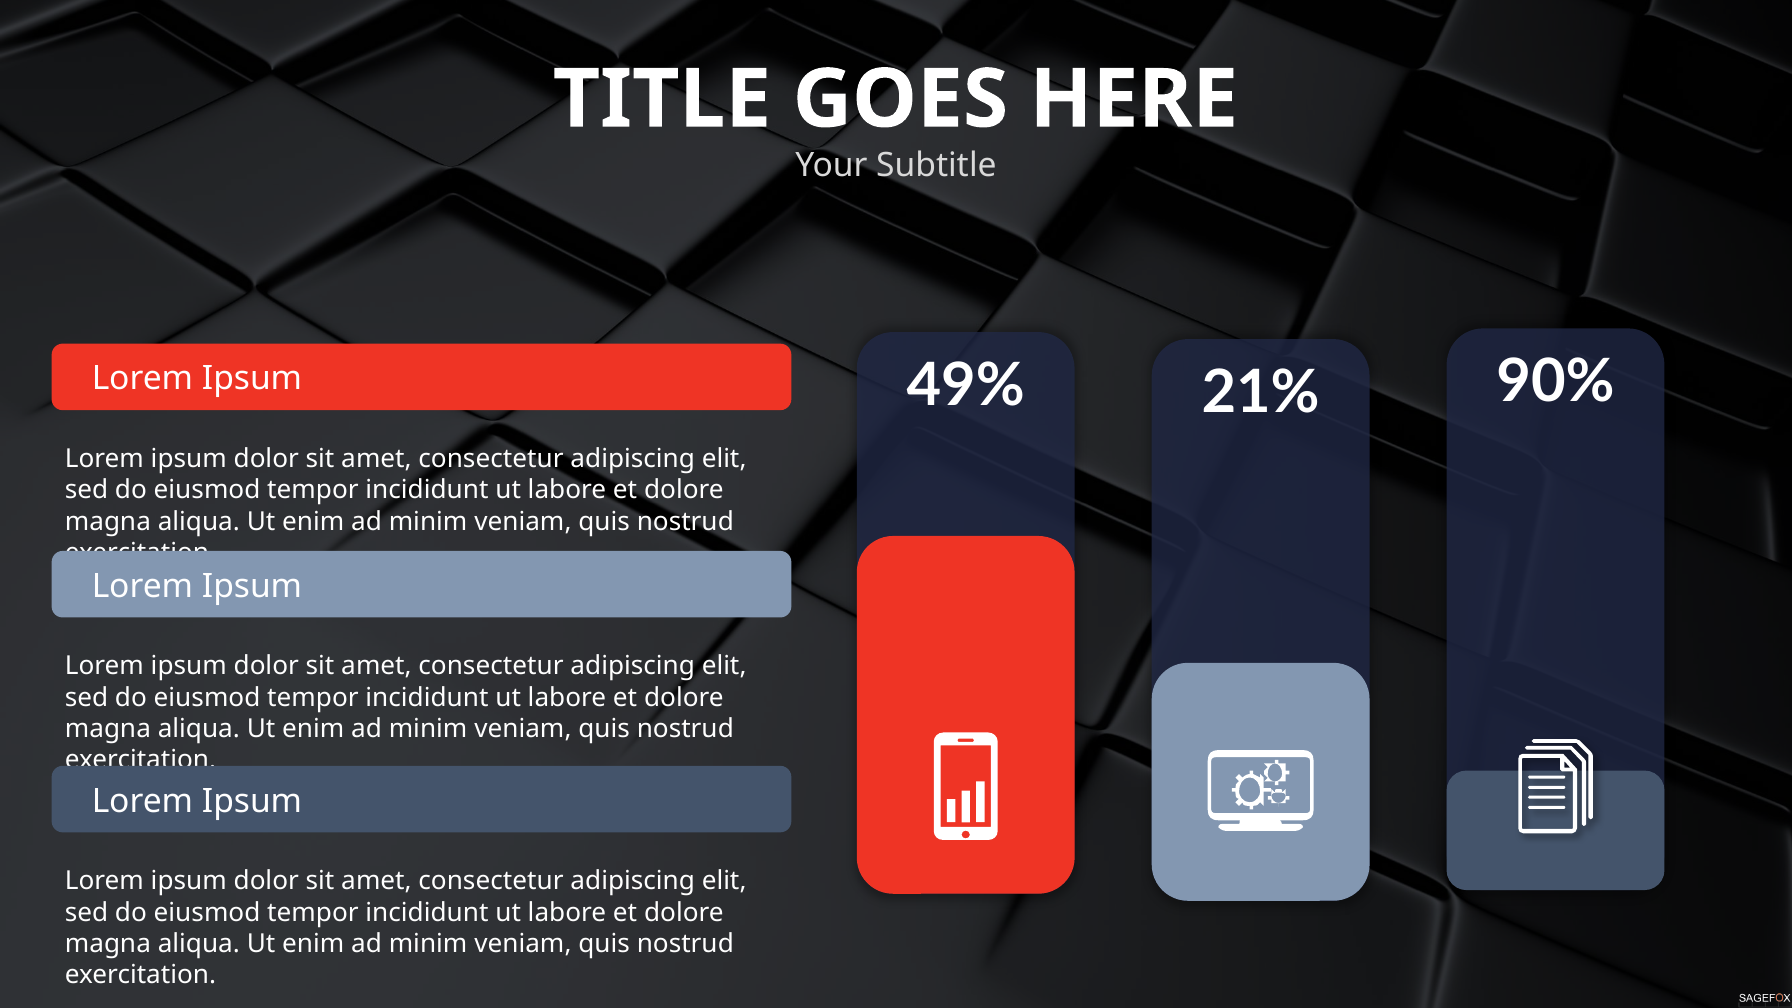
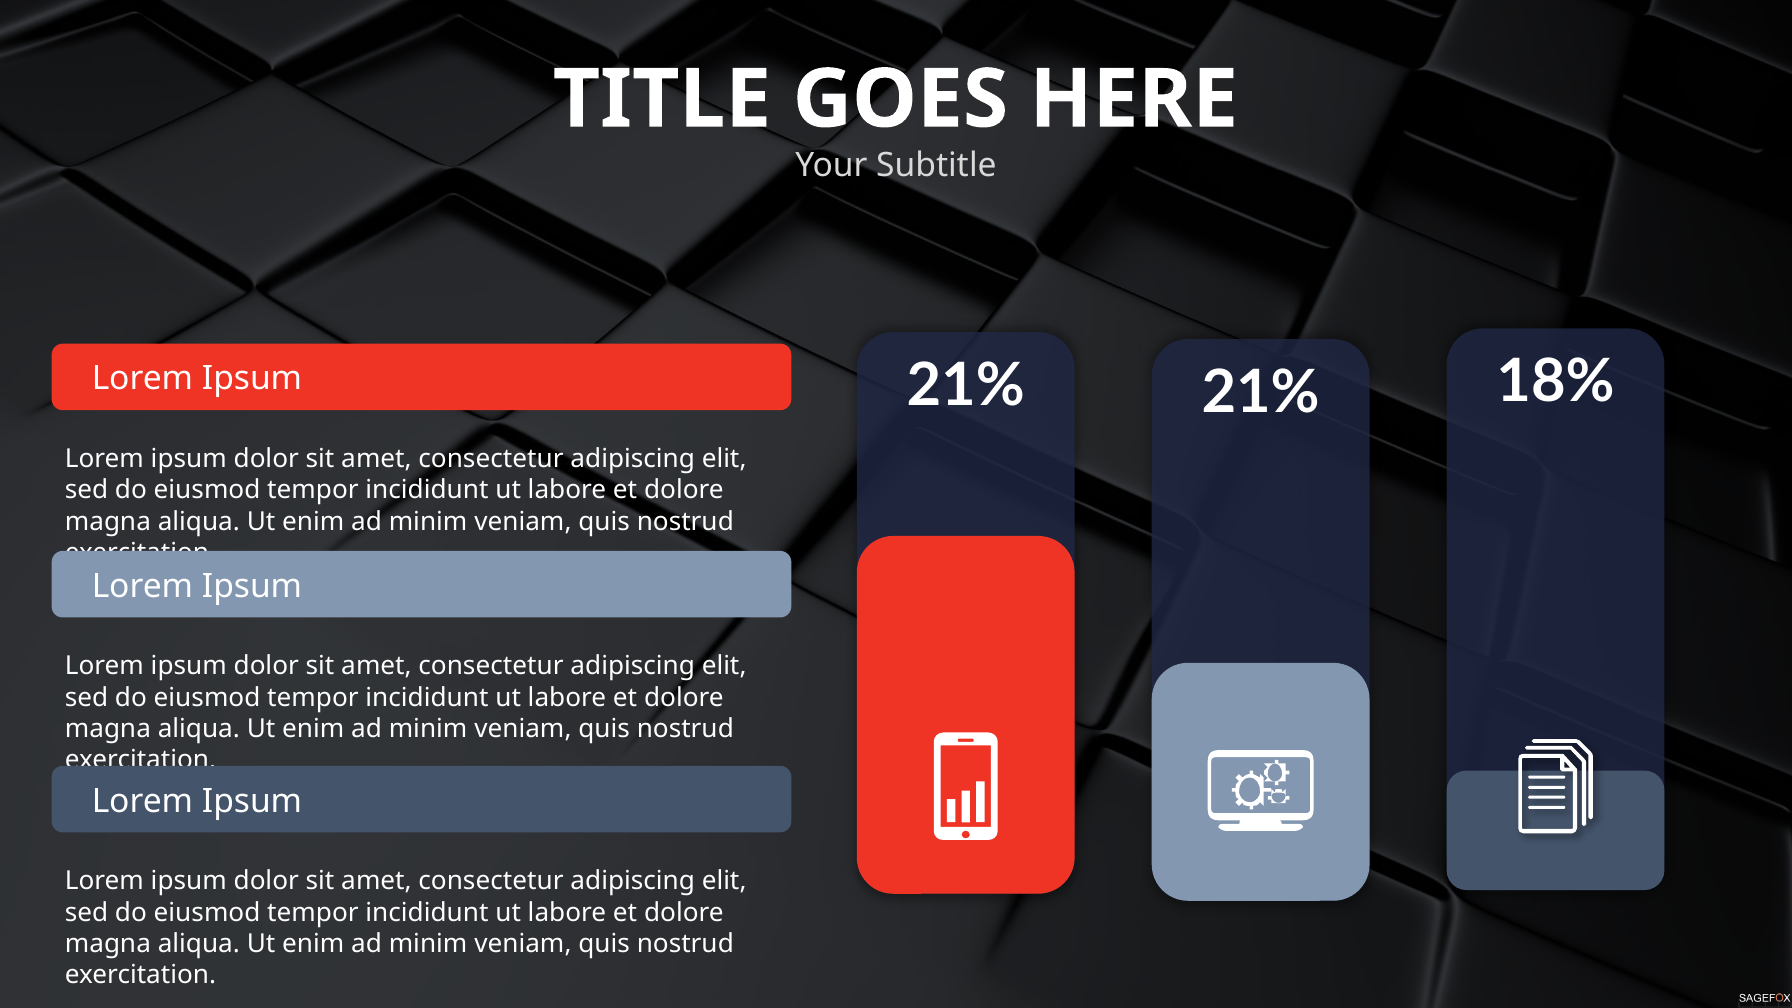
90%: 90% -> 18%
49% at (966, 386): 49% -> 21%
